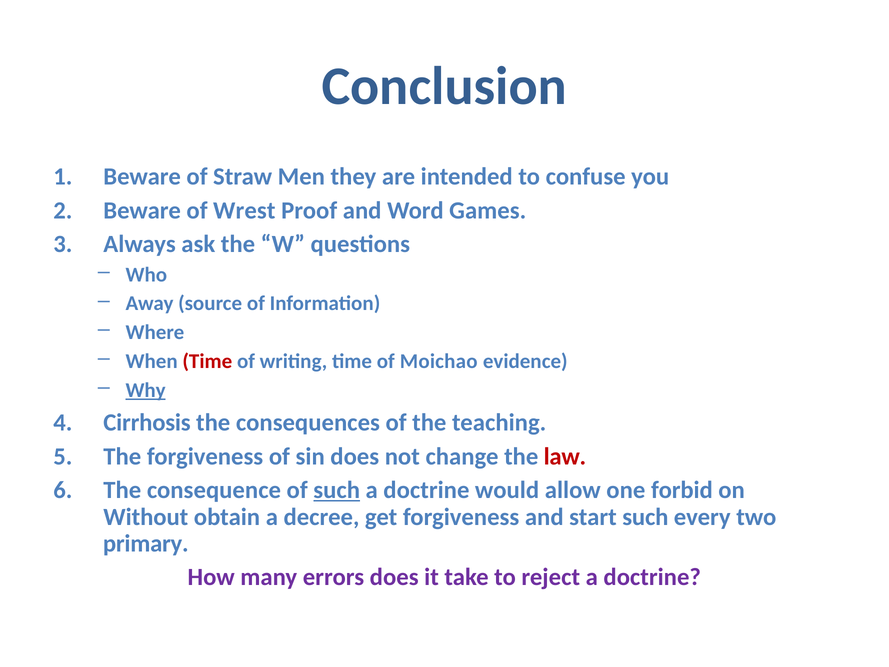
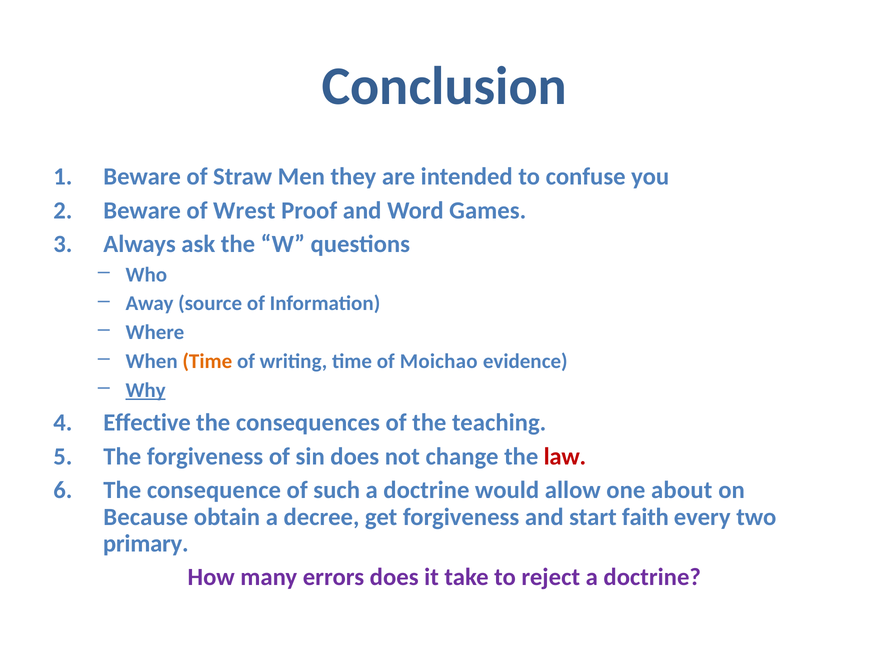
Time at (207, 361) colour: red -> orange
Cirrhosis: Cirrhosis -> Effective
such at (337, 490) underline: present -> none
forbid: forbid -> about
Without: Without -> Because
start such: such -> faith
